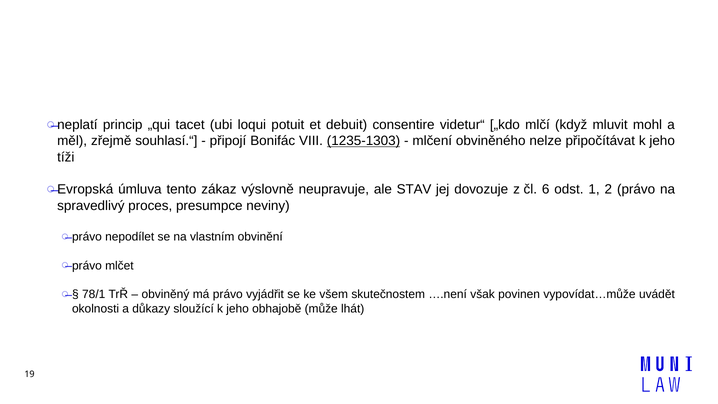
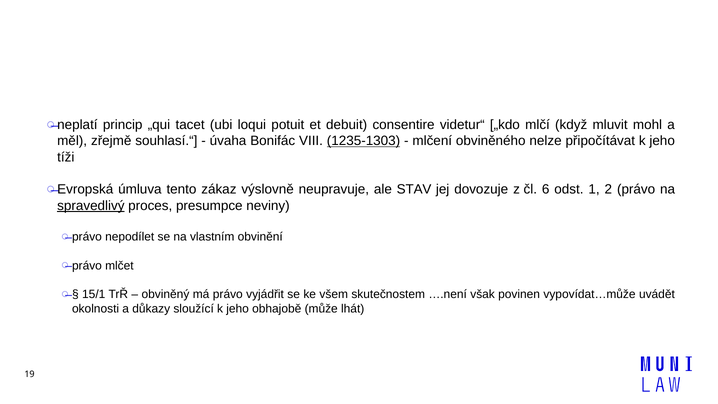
připojí: připojí -> úvaha
spravedlivý underline: none -> present
78/1: 78/1 -> 15/1
